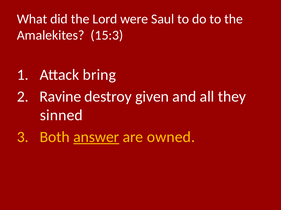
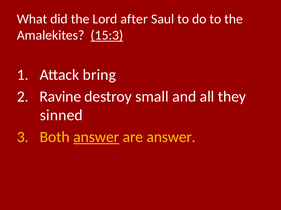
were: were -> after
15:3 underline: none -> present
given: given -> small
are owned: owned -> answer
